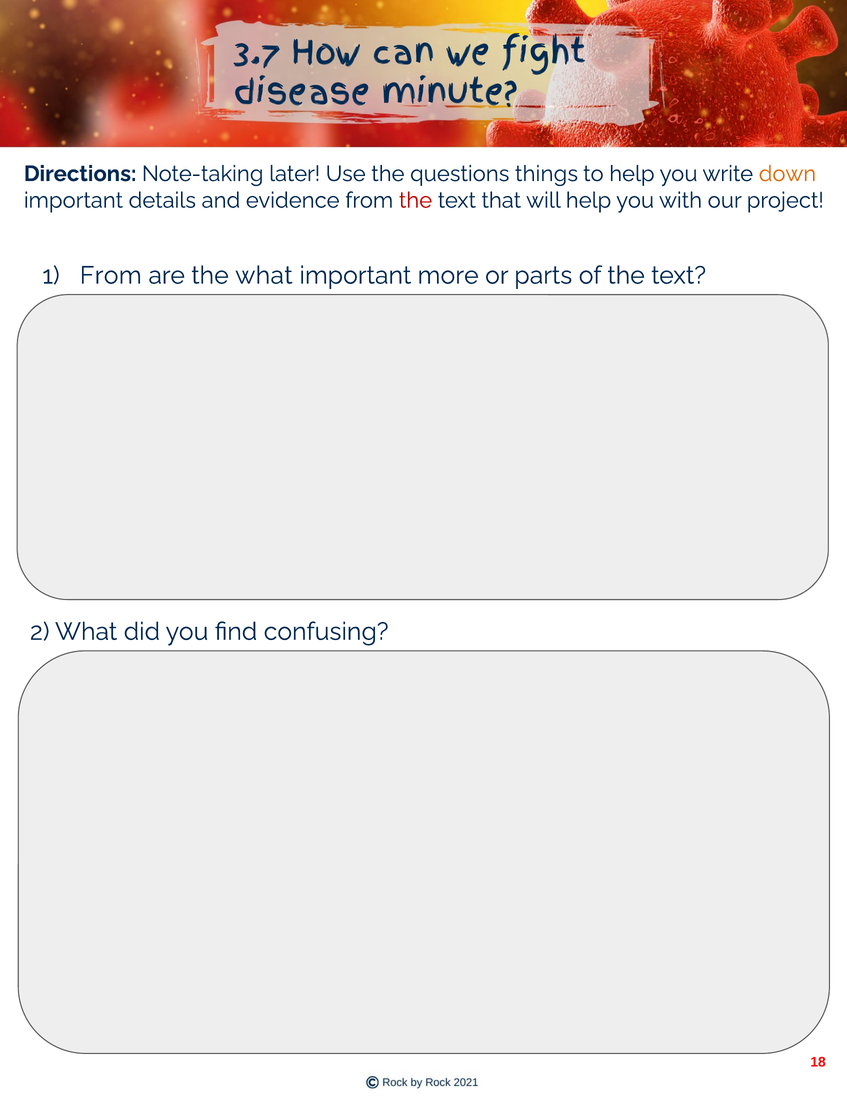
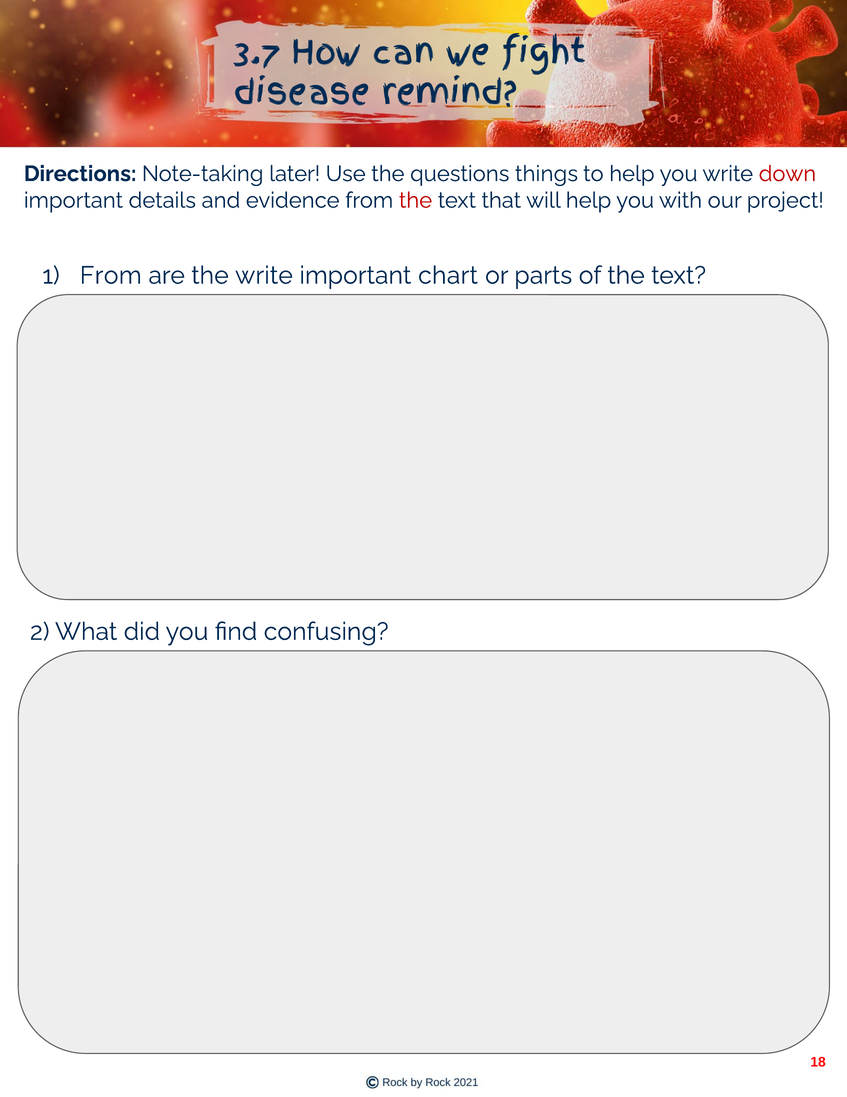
minute: minute -> remind
down colour: orange -> red
the what: what -> write
more: more -> chart
